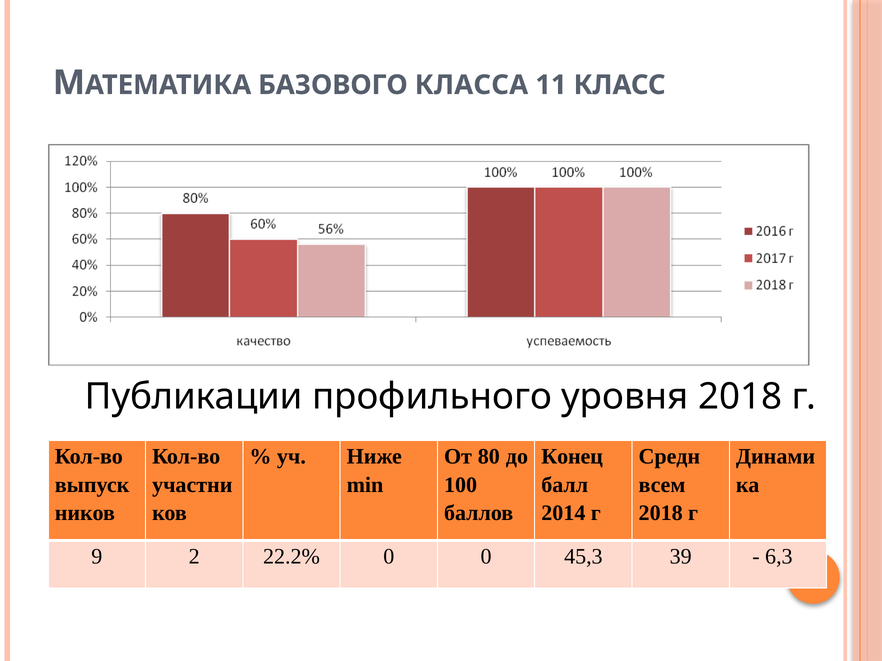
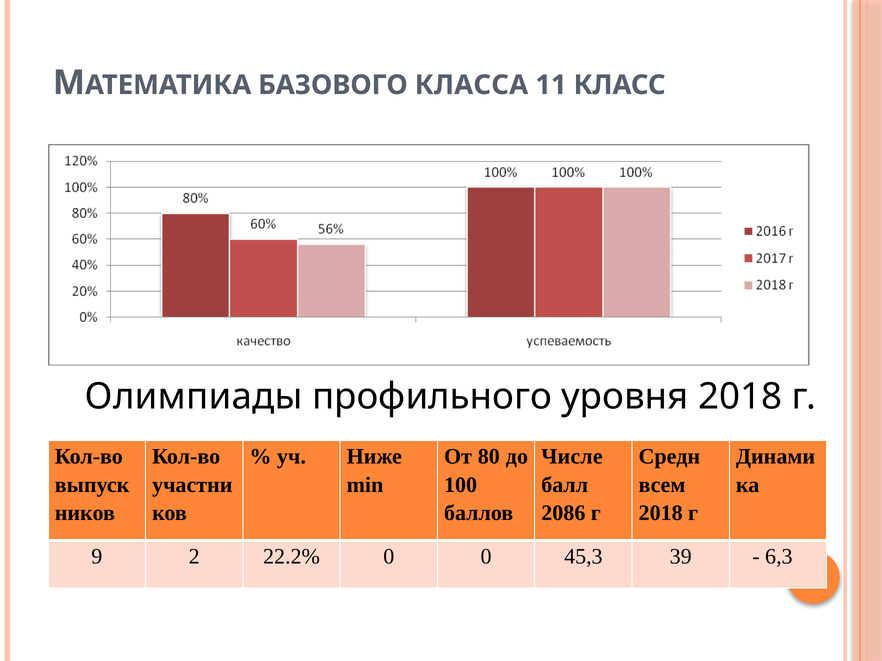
Публикации: Публикации -> Олимпиады
Конец: Конец -> Числе
2014: 2014 -> 2086
